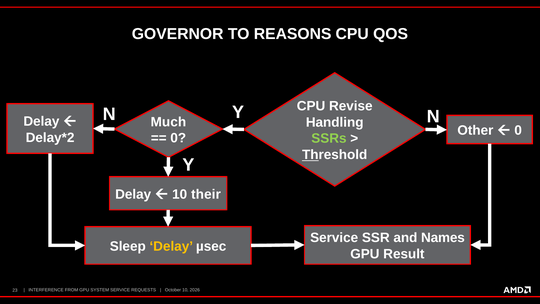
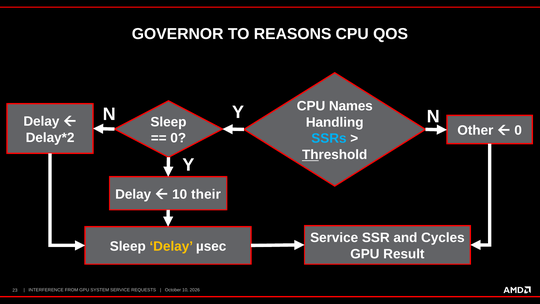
Revise: Revise -> Names
Much at (168, 122): Much -> Sleep
SSRs colour: light green -> light blue
Names: Names -> Cycles
